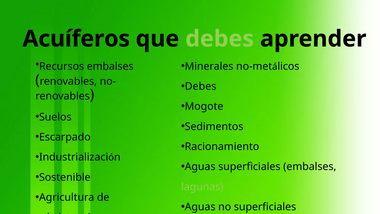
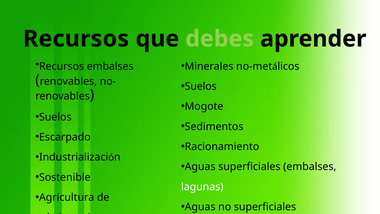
Acuíferos at (76, 39): Acuíferos -> Recursos
Debes at (201, 86): Debes -> Suelos
lagunas colour: light green -> white
